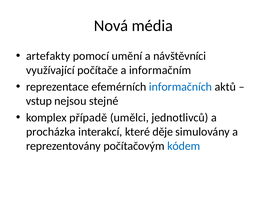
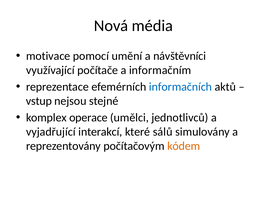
artefakty: artefakty -> motivace
případě: případě -> operace
procházka: procházka -> vyjadřující
děje: děje -> sálů
kódem colour: blue -> orange
